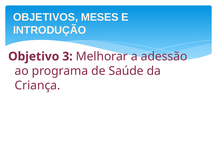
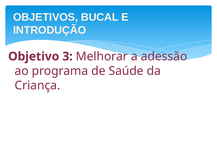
MESES: MESES -> BUCAL
